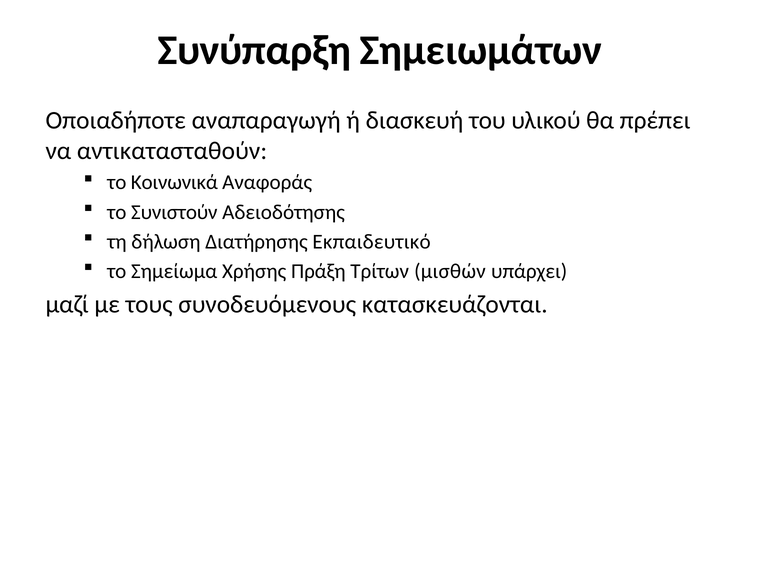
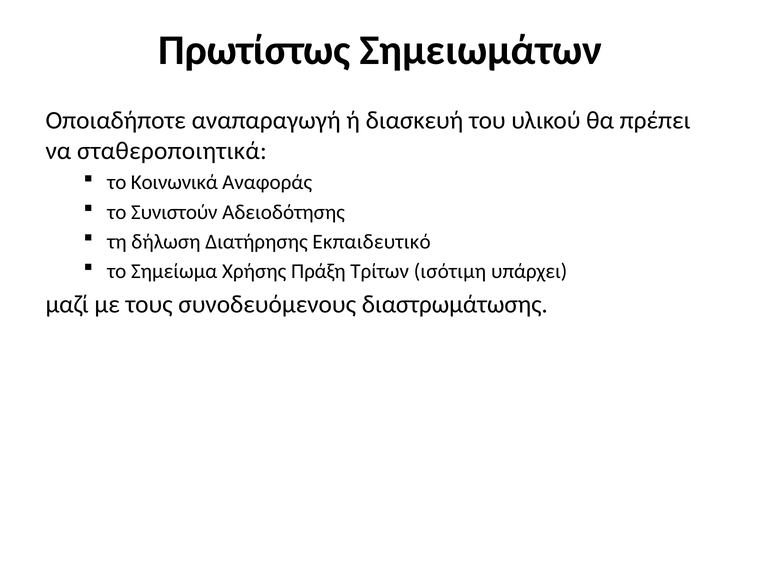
Συνύπαρξη: Συνύπαρξη -> Πρωτίστως
αντικατασταθούν: αντικατασταθούν -> σταθεροποιητικά
μισθών: μισθών -> ισότιμη
κατασκευάζονται: κατασκευάζονται -> διαστρωμάτωσης
